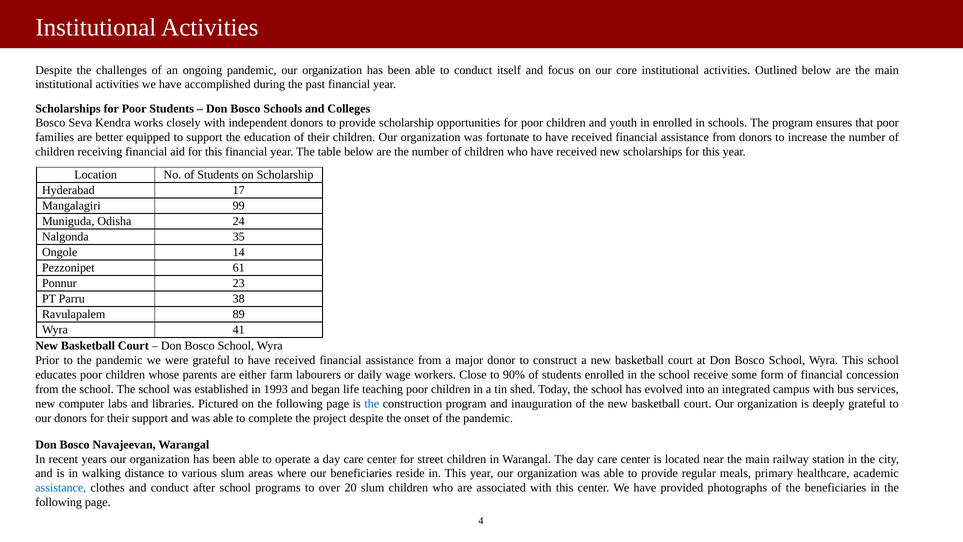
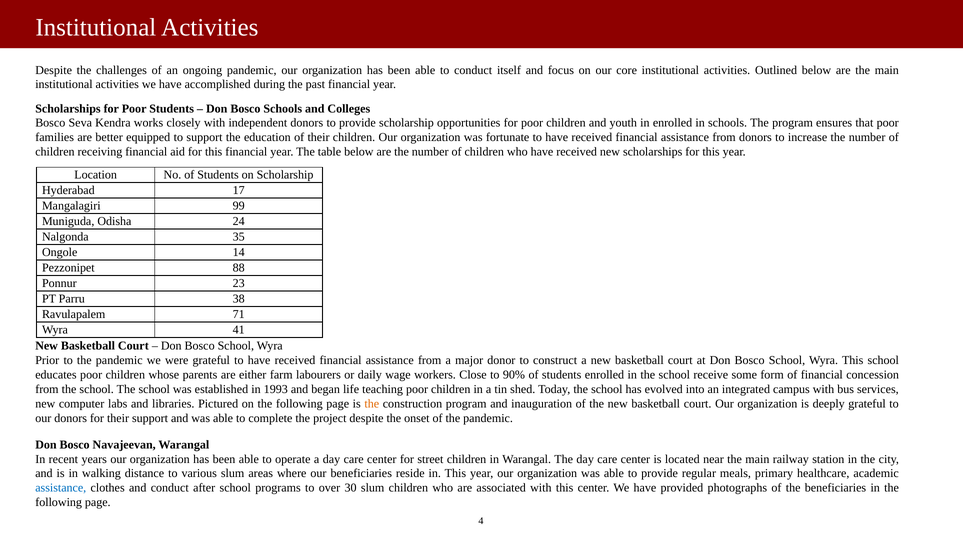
61: 61 -> 88
89: 89 -> 71
the at (372, 403) colour: blue -> orange
20: 20 -> 30
